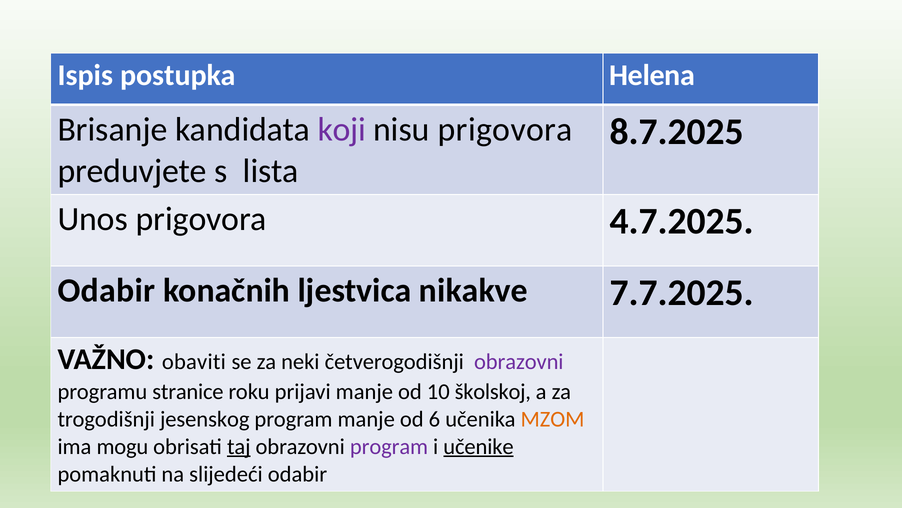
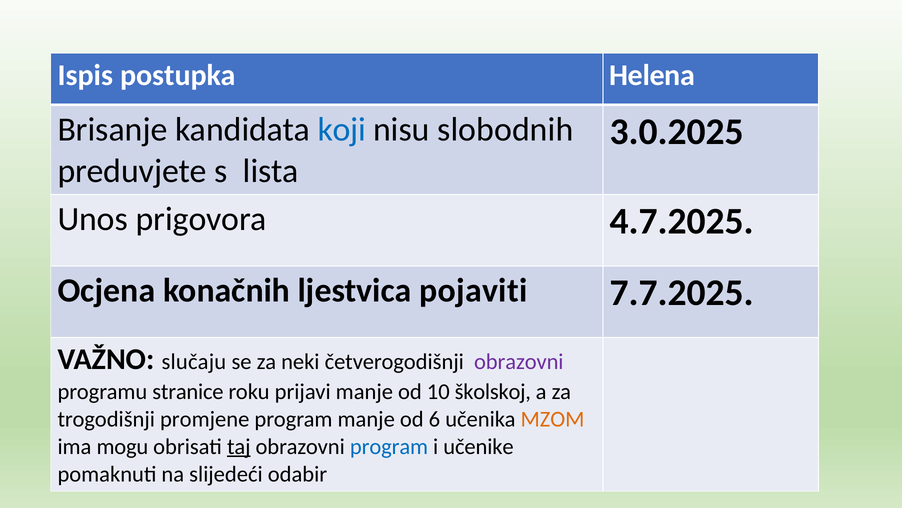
koji colour: purple -> blue
nisu prigovora: prigovora -> slobodnih
8.7.2025: 8.7.2025 -> 3.0.2025
Odabir at (106, 290): Odabir -> Ocjena
nikakve: nikakve -> pojaviti
obaviti: obaviti -> slučaju
jesenskog: jesenskog -> promjene
program at (389, 446) colour: purple -> blue
učenike underline: present -> none
